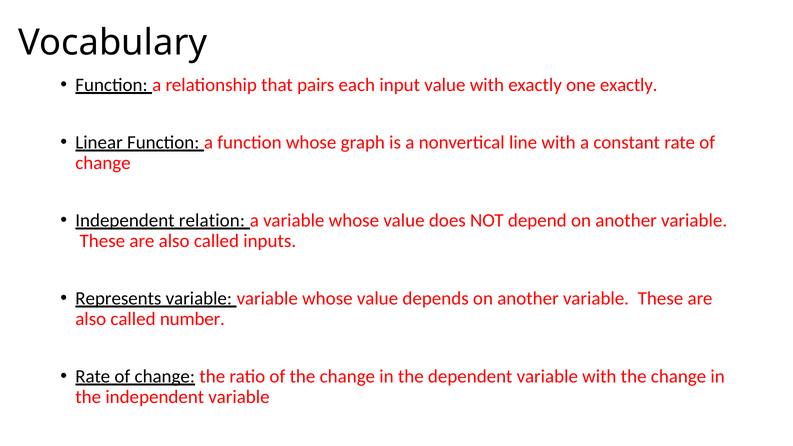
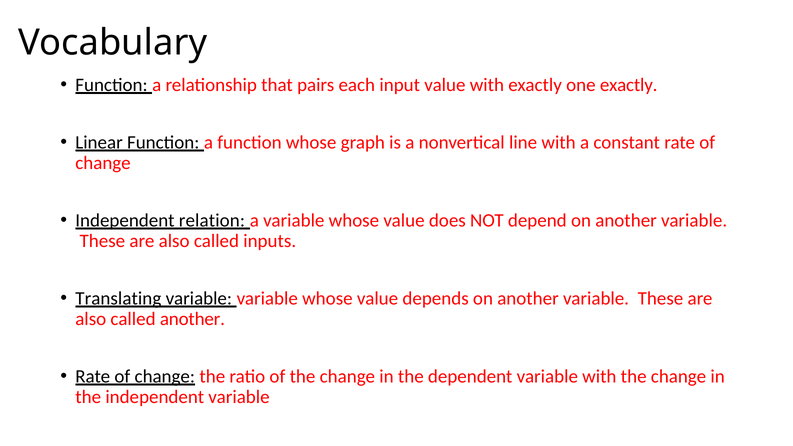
Represents: Represents -> Translating
called number: number -> another
